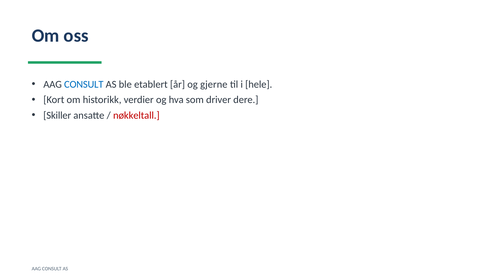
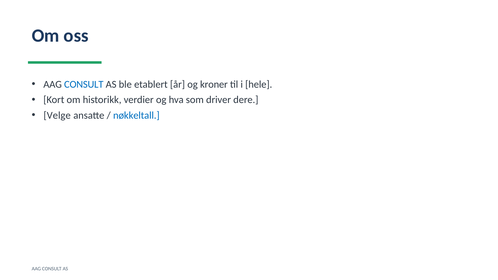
gjerne: gjerne -> kroner
Skiller: Skiller -> Velge
nøkkeltall colour: red -> blue
